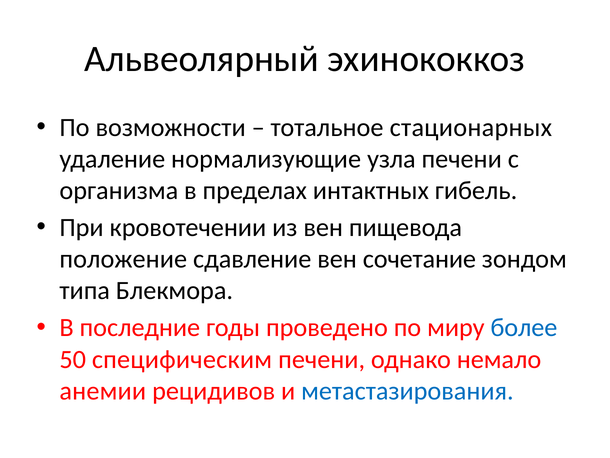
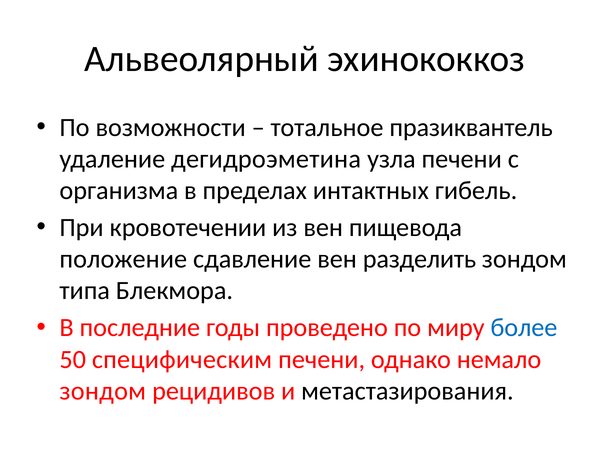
стационарных: стационарных -> празиквантель
нормализующие: нормализующие -> дегидроэметина
сочетание: сочетание -> разделить
анемии at (103, 391): анемии -> зондом
метастазирования colour: blue -> black
